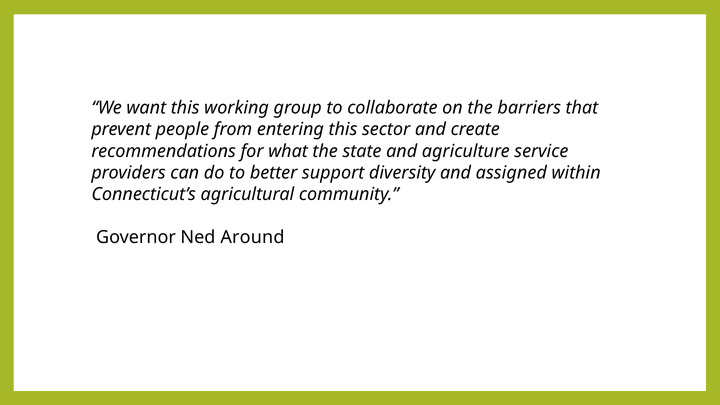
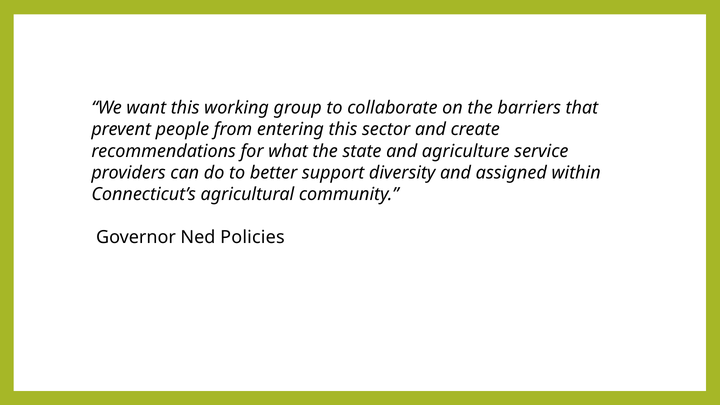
Around: Around -> Policies
